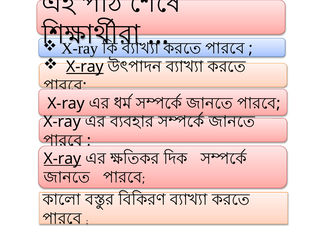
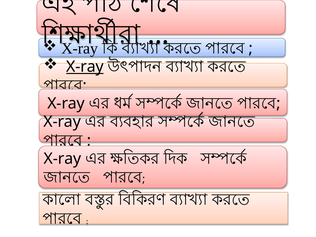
X-ray at (62, 159) underline: present -> none
